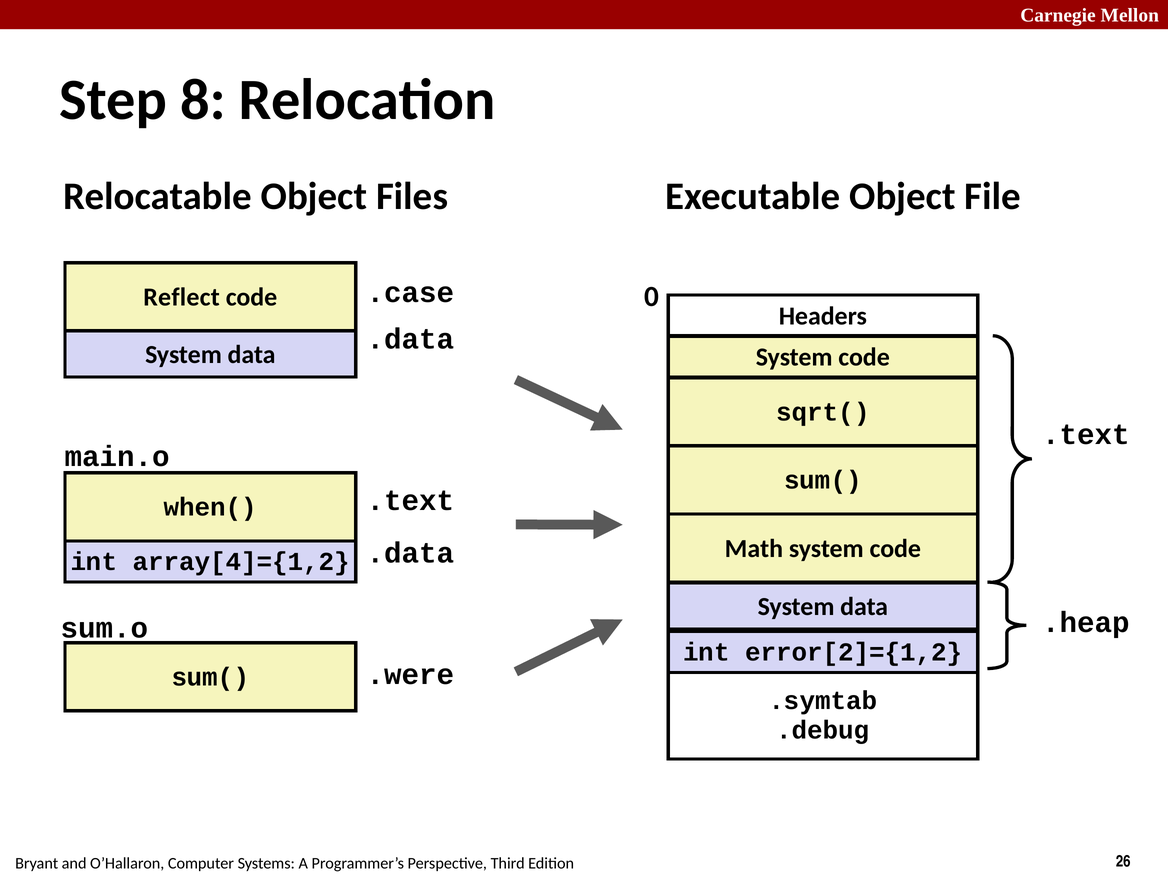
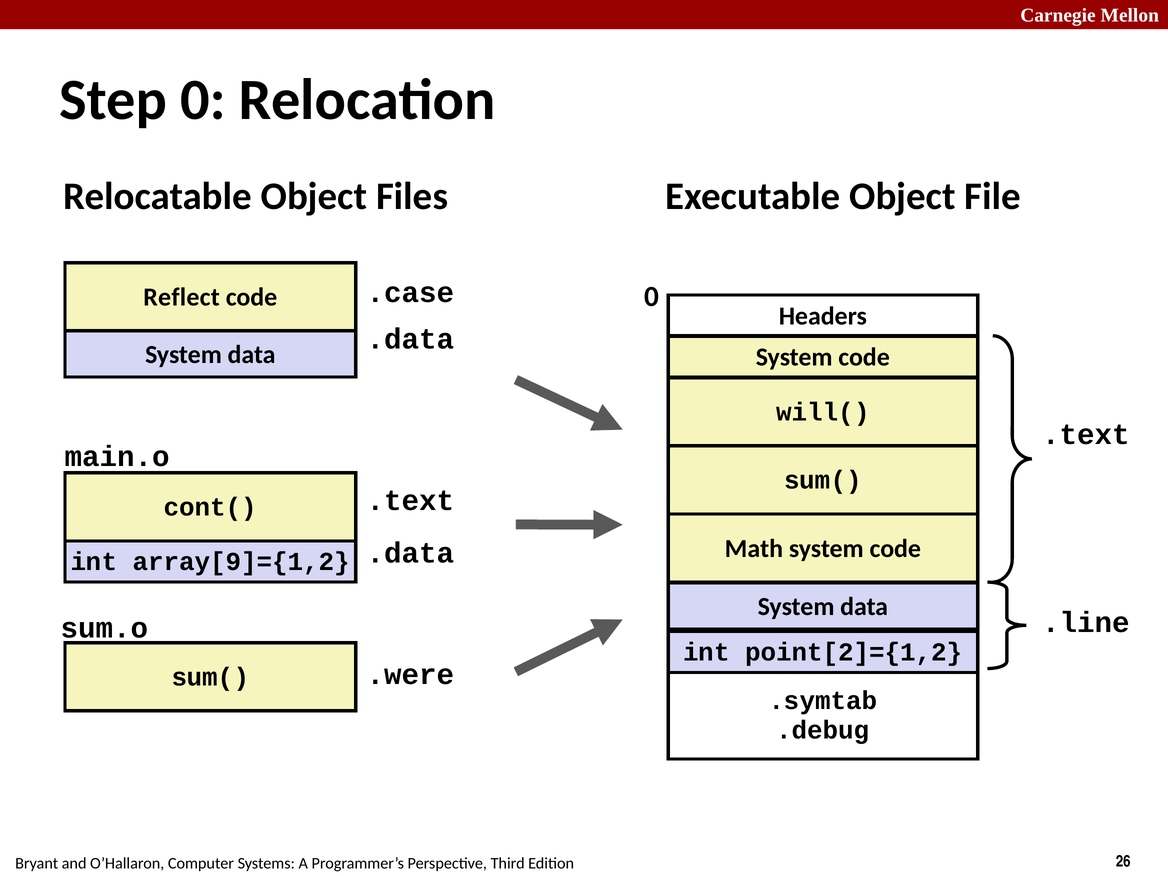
Step 8: 8 -> 0
sqrt(: sqrt( -> will(
when(: when( -> cont(
array[4]={1,2: array[4]={1,2 -> array[9]={1,2
.heap: .heap -> .line
error[2]={1,2: error[2]={1,2 -> point[2]={1,2
